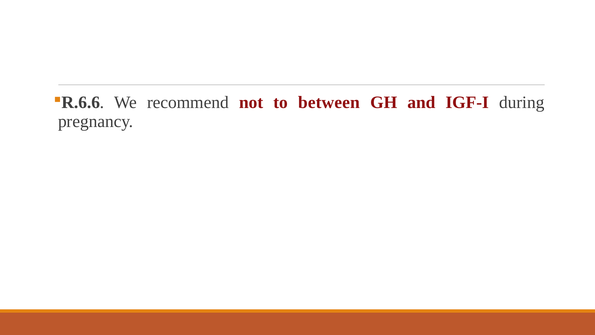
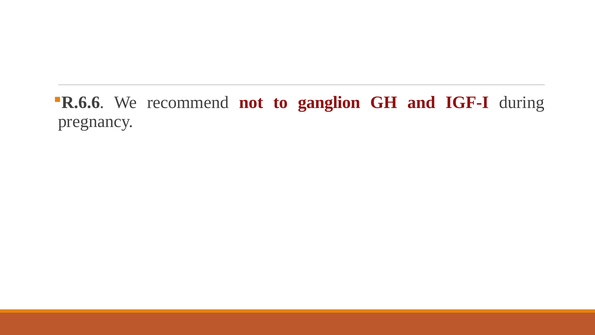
between: between -> ganglion
